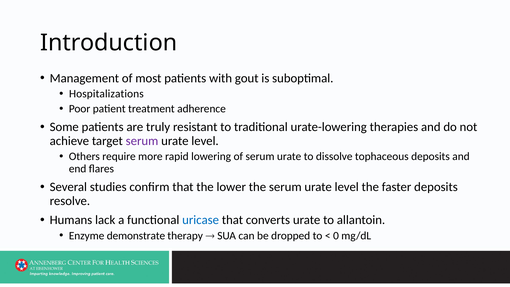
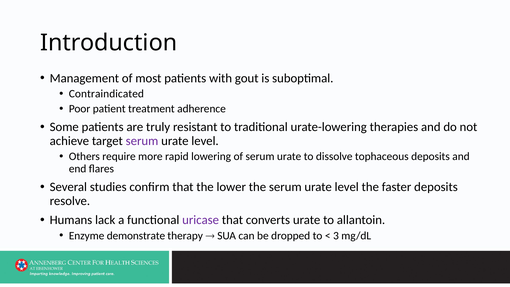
Hospitalizations: Hospitalizations -> Contraindicated
uricase colour: blue -> purple
0: 0 -> 3
